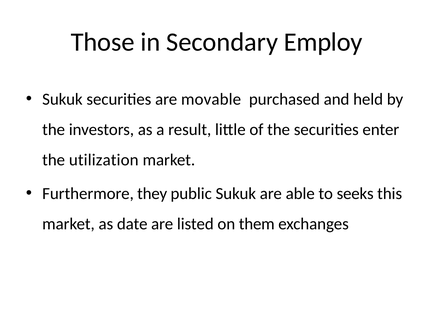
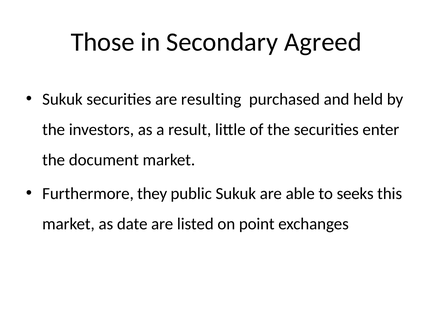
Employ: Employ -> Agreed
movable: movable -> resulting
utilization: utilization -> document
them: them -> point
